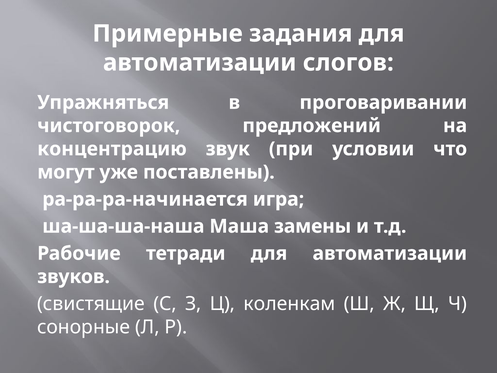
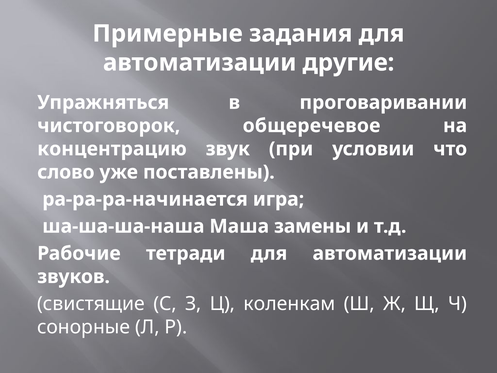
слогов: слогов -> другие
предложений: предложений -> общеречевое
могут: могут -> слово
